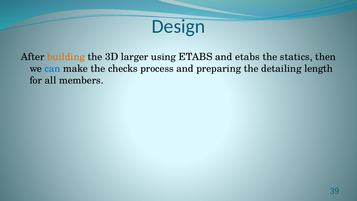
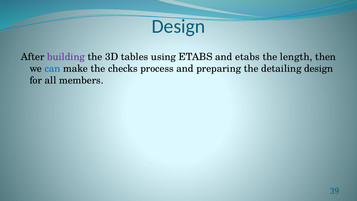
building colour: orange -> purple
larger: larger -> tables
statics: statics -> length
detailing length: length -> design
